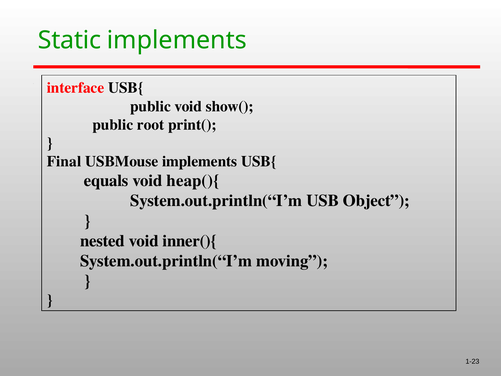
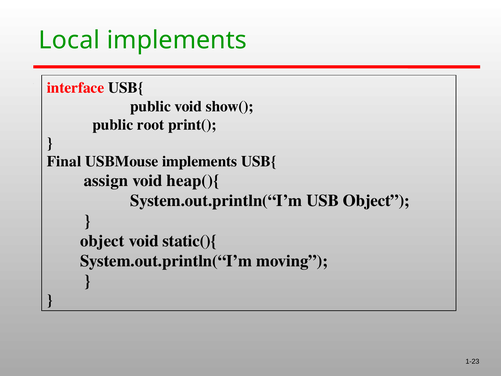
Static: Static -> Local
equals: equals -> assign
nested at (102, 241): nested -> object
inner(){: inner(){ -> static(){
